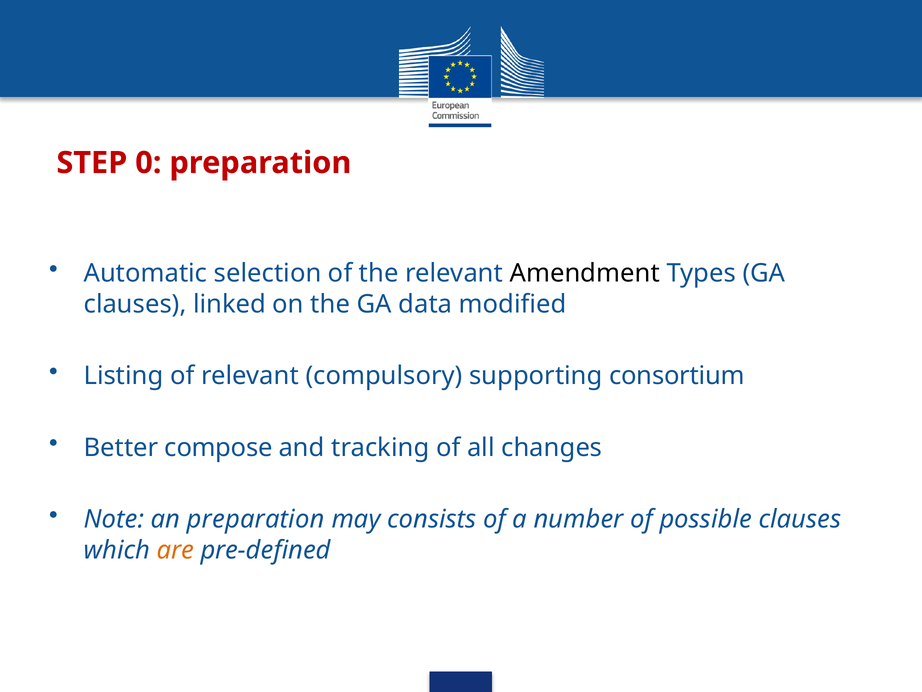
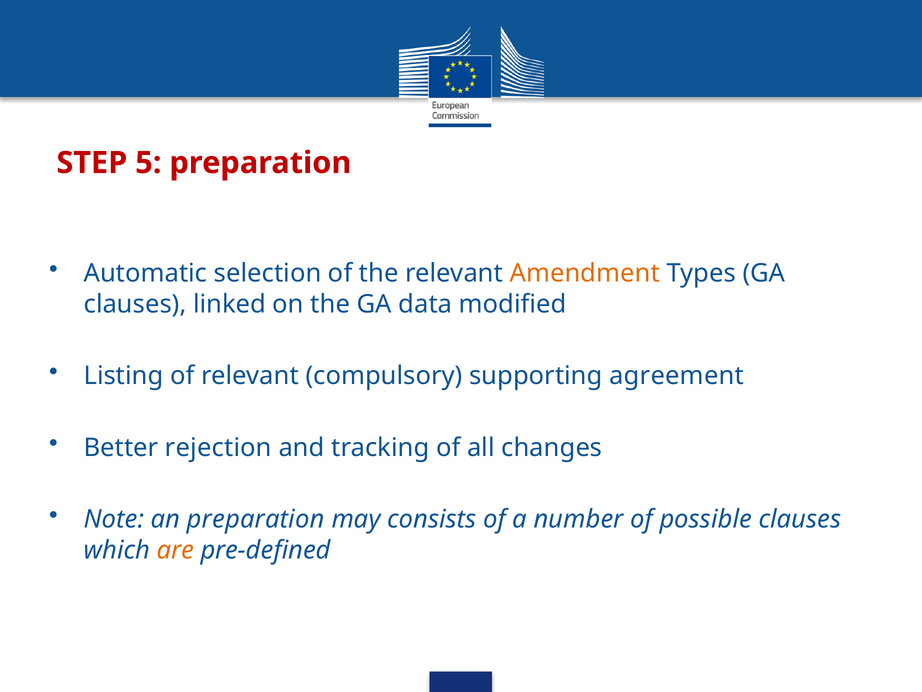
0: 0 -> 5
Amendment colour: black -> orange
consortium: consortium -> agreement
compose: compose -> rejection
